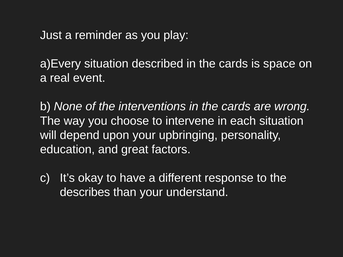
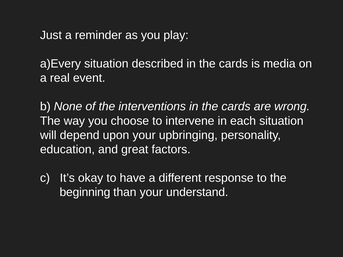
space: space -> media
describes: describes -> beginning
